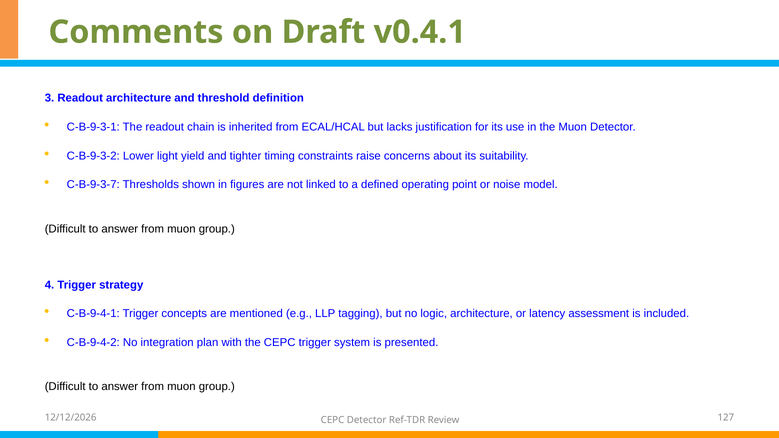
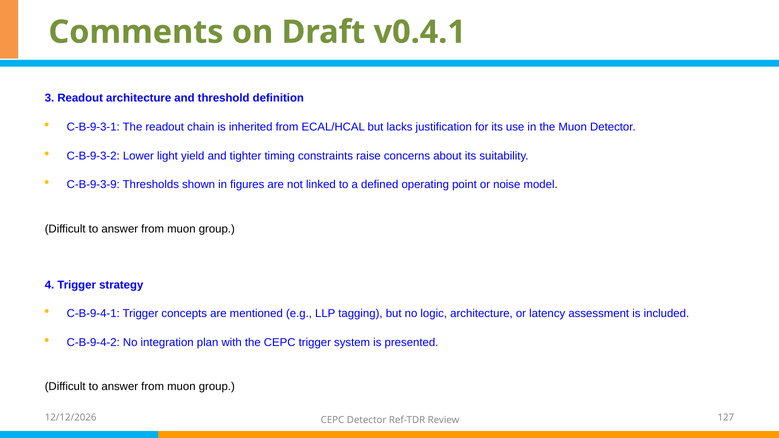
C-B-9-3-7: C-B-9-3-7 -> C-B-9-3-9
